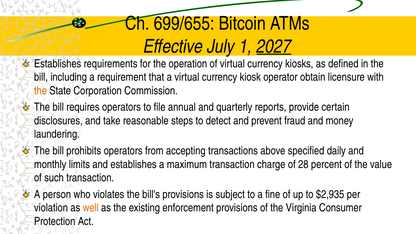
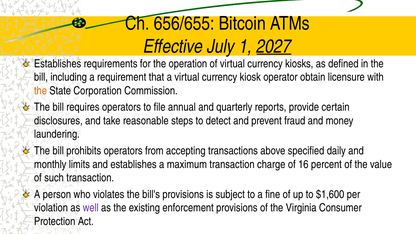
699/655: 699/655 -> 656/655
28: 28 -> 16
$2,935: $2,935 -> $1,600
well colour: orange -> purple
